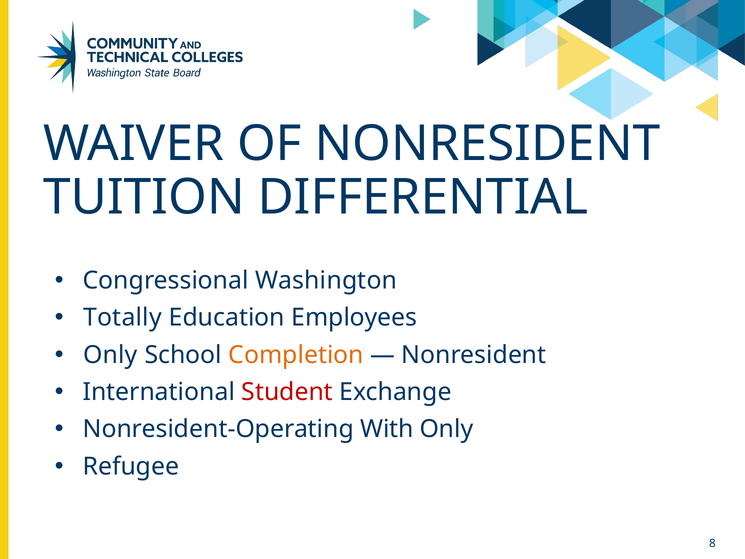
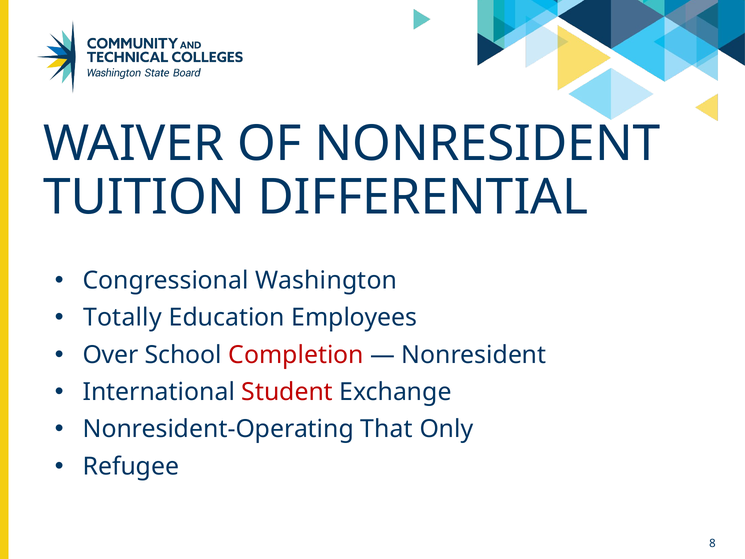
Only at (110, 355): Only -> Over
Completion colour: orange -> red
With: With -> That
